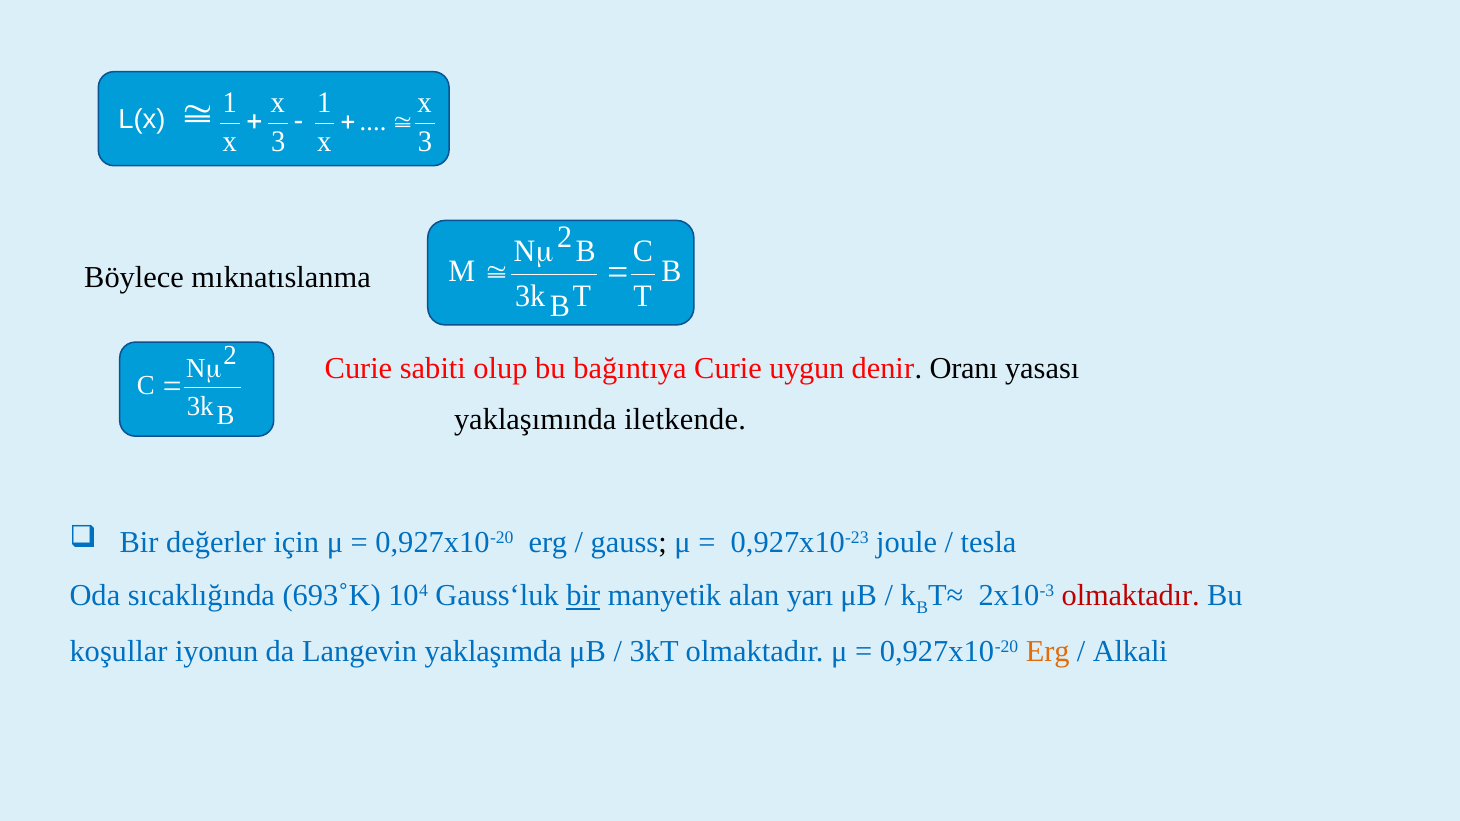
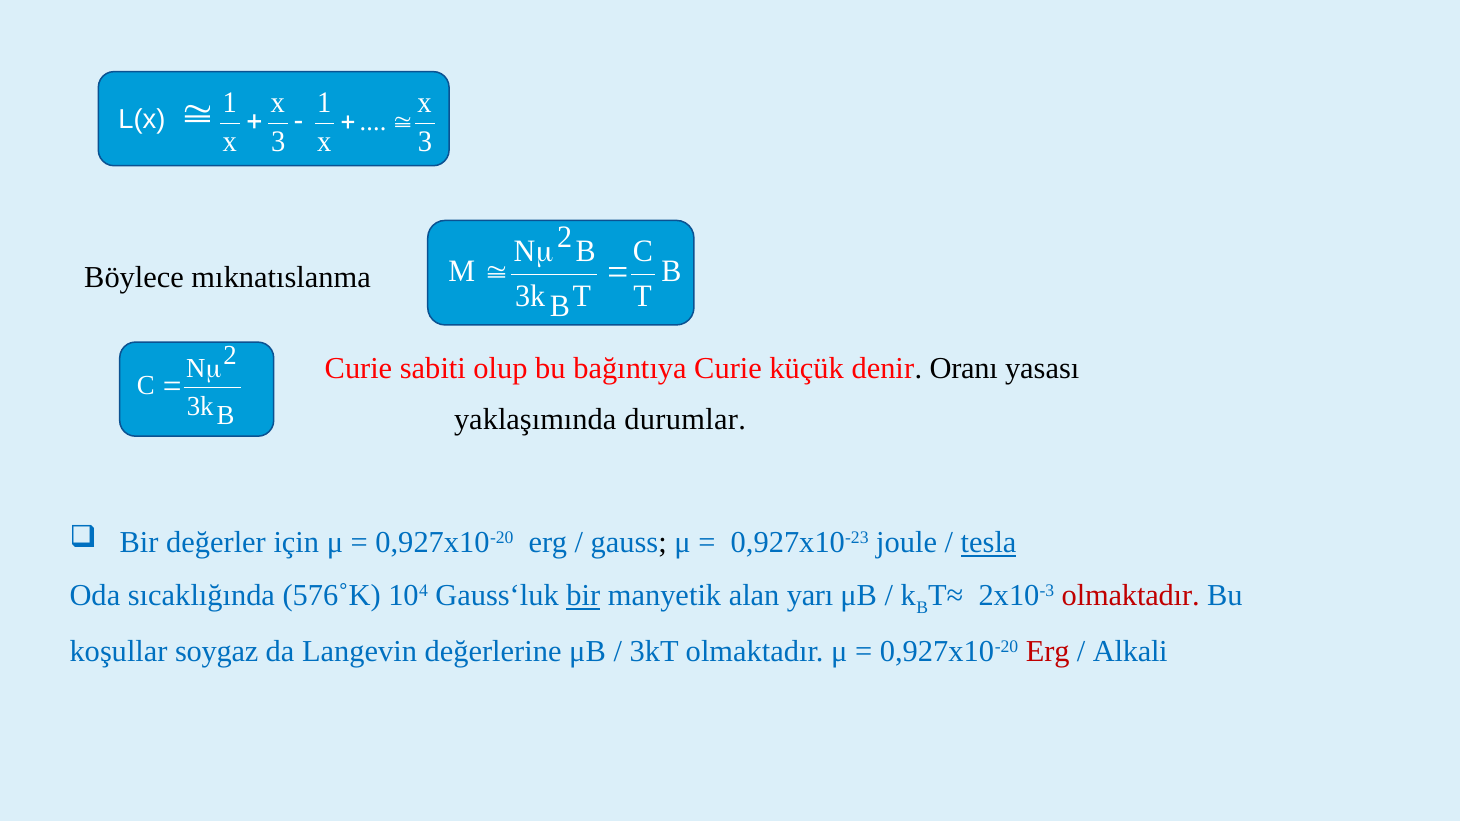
uygun: uygun -> küçük
iletkende: iletkende -> durumlar
tesla underline: none -> present
693˚K: 693˚K -> 576˚K
iyonun: iyonun -> soygaz
yaklaşımda: yaklaşımda -> değerlerine
Erg at (1048, 652) colour: orange -> red
